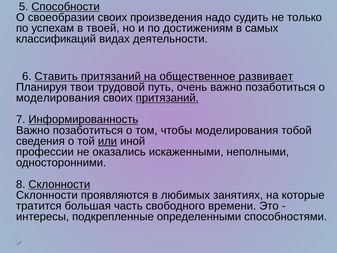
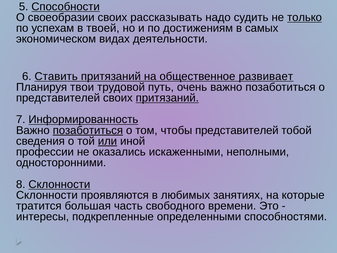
произведения: произведения -> рассказывать
только underline: none -> present
классификаций: классификаций -> экономическом
моделирования at (58, 98): моделирования -> представителей
позаботиться at (88, 130) underline: none -> present
чтобы моделирования: моделирования -> представителей
